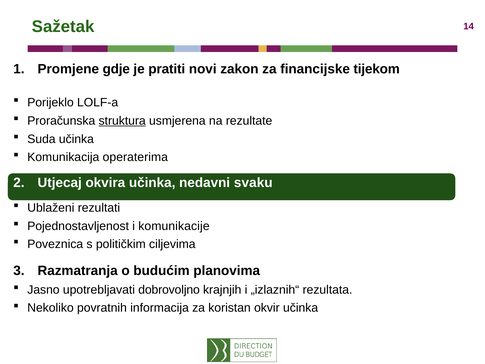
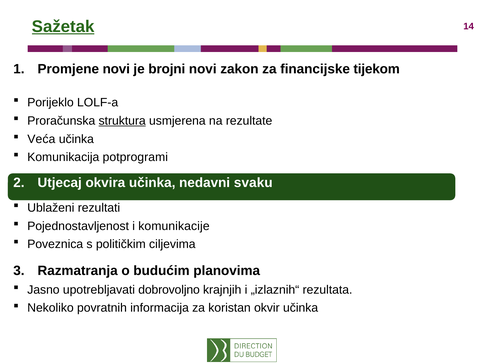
Sažetak underline: none -> present
Promjene gdje: gdje -> novi
pratiti: pratiti -> brojni
Suda: Suda -> Veća
operaterima: operaterima -> potprogrami
